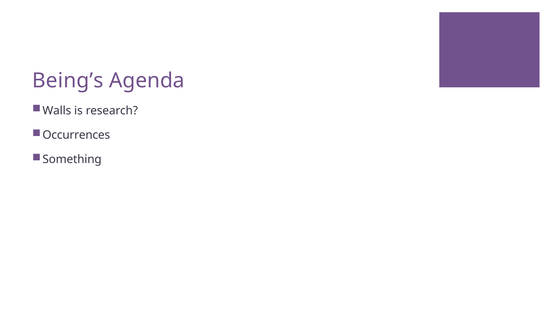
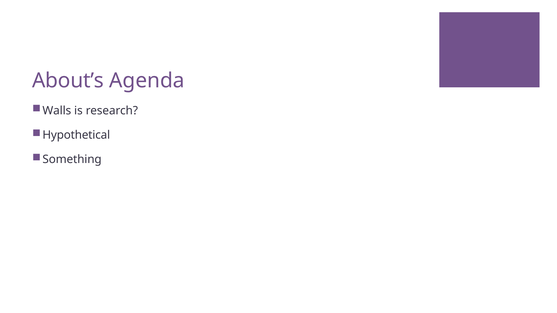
Being’s: Being’s -> About’s
Occurrences: Occurrences -> Hypothetical
